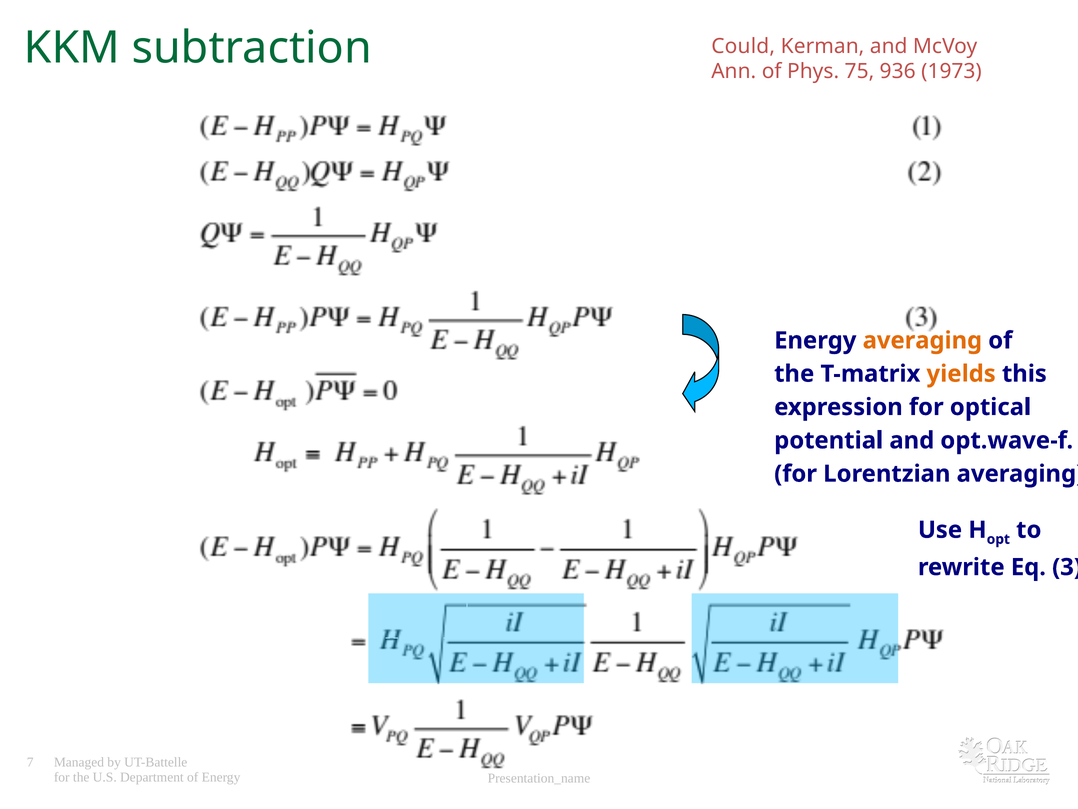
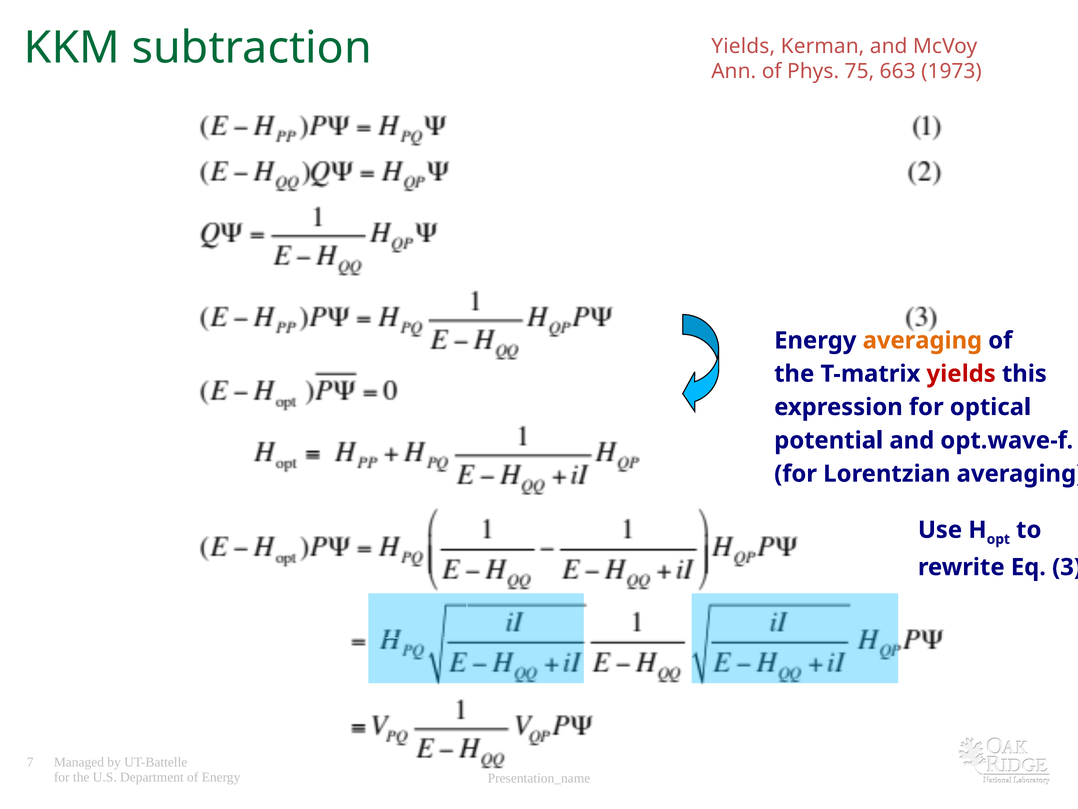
Could at (743, 46): Could -> Yields
936: 936 -> 663
yields at (961, 374) colour: orange -> red
